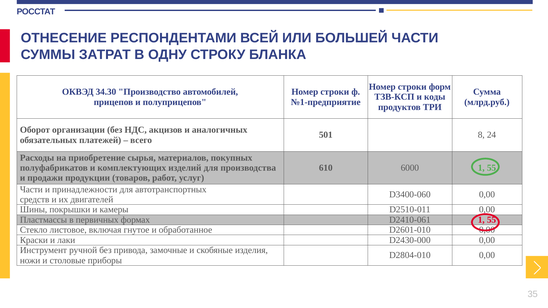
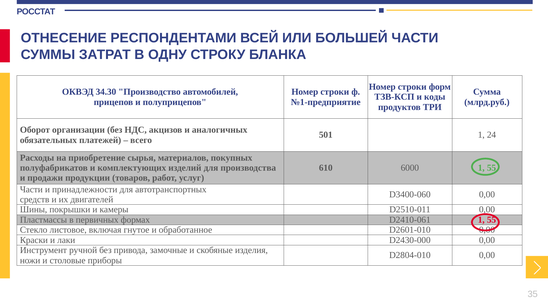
501 8: 8 -> 1
